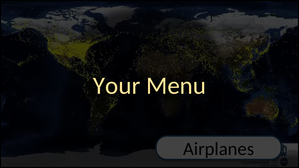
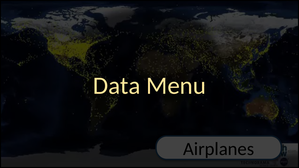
Your: Your -> Data
